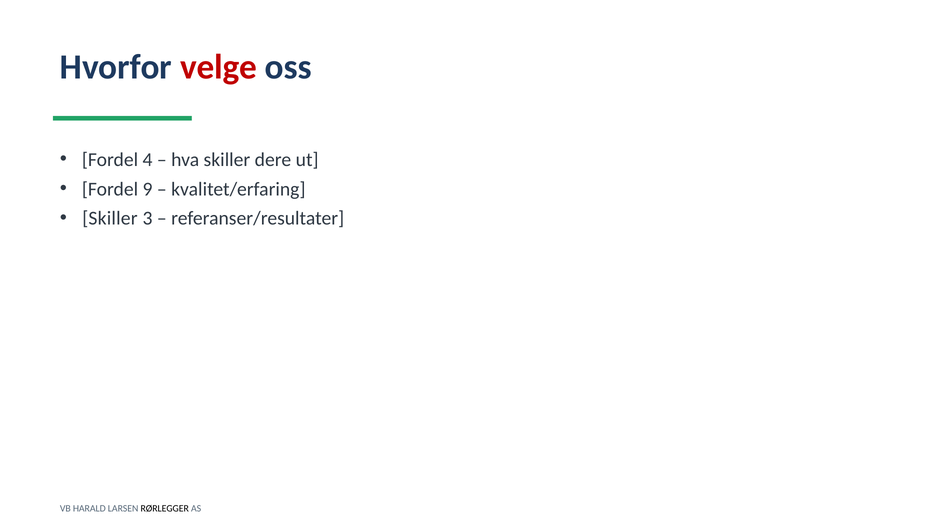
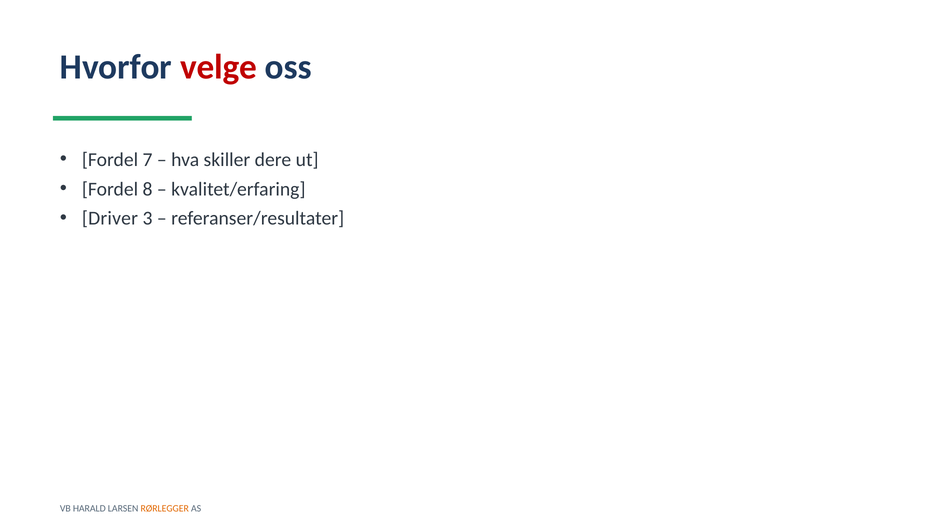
4: 4 -> 7
9: 9 -> 8
Skiller at (110, 218): Skiller -> Driver
RØRLEGGER colour: black -> orange
